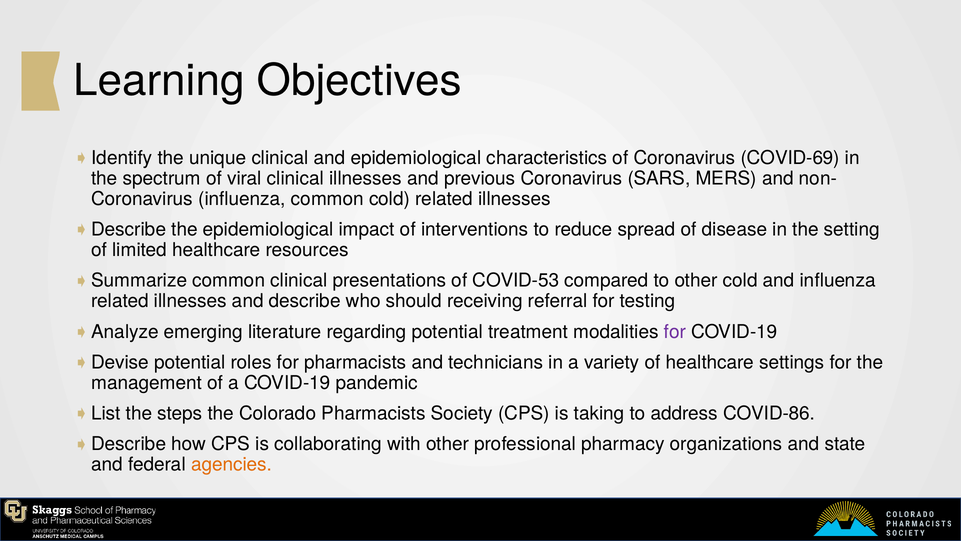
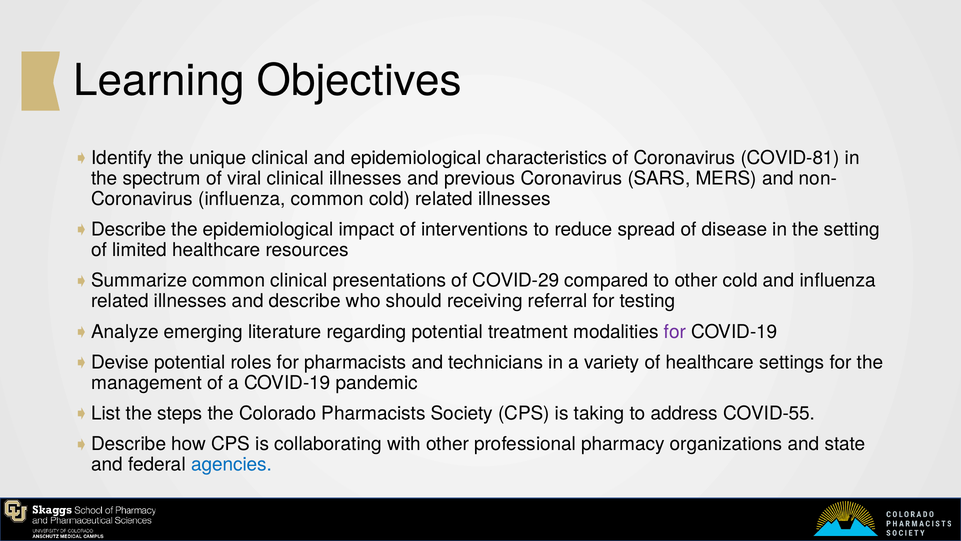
COVID-69: COVID-69 -> COVID-81
COVID-53: COVID-53 -> COVID-29
COVID-86: COVID-86 -> COVID-55
agencies colour: orange -> blue
